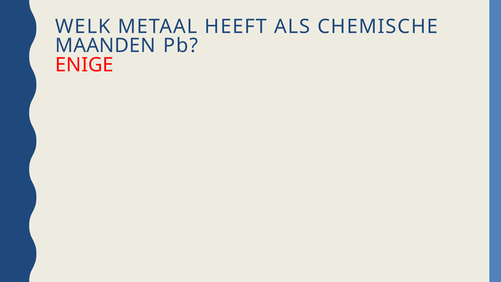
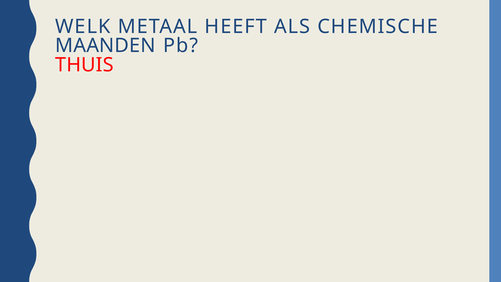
ENIGE: ENIGE -> THUIS
